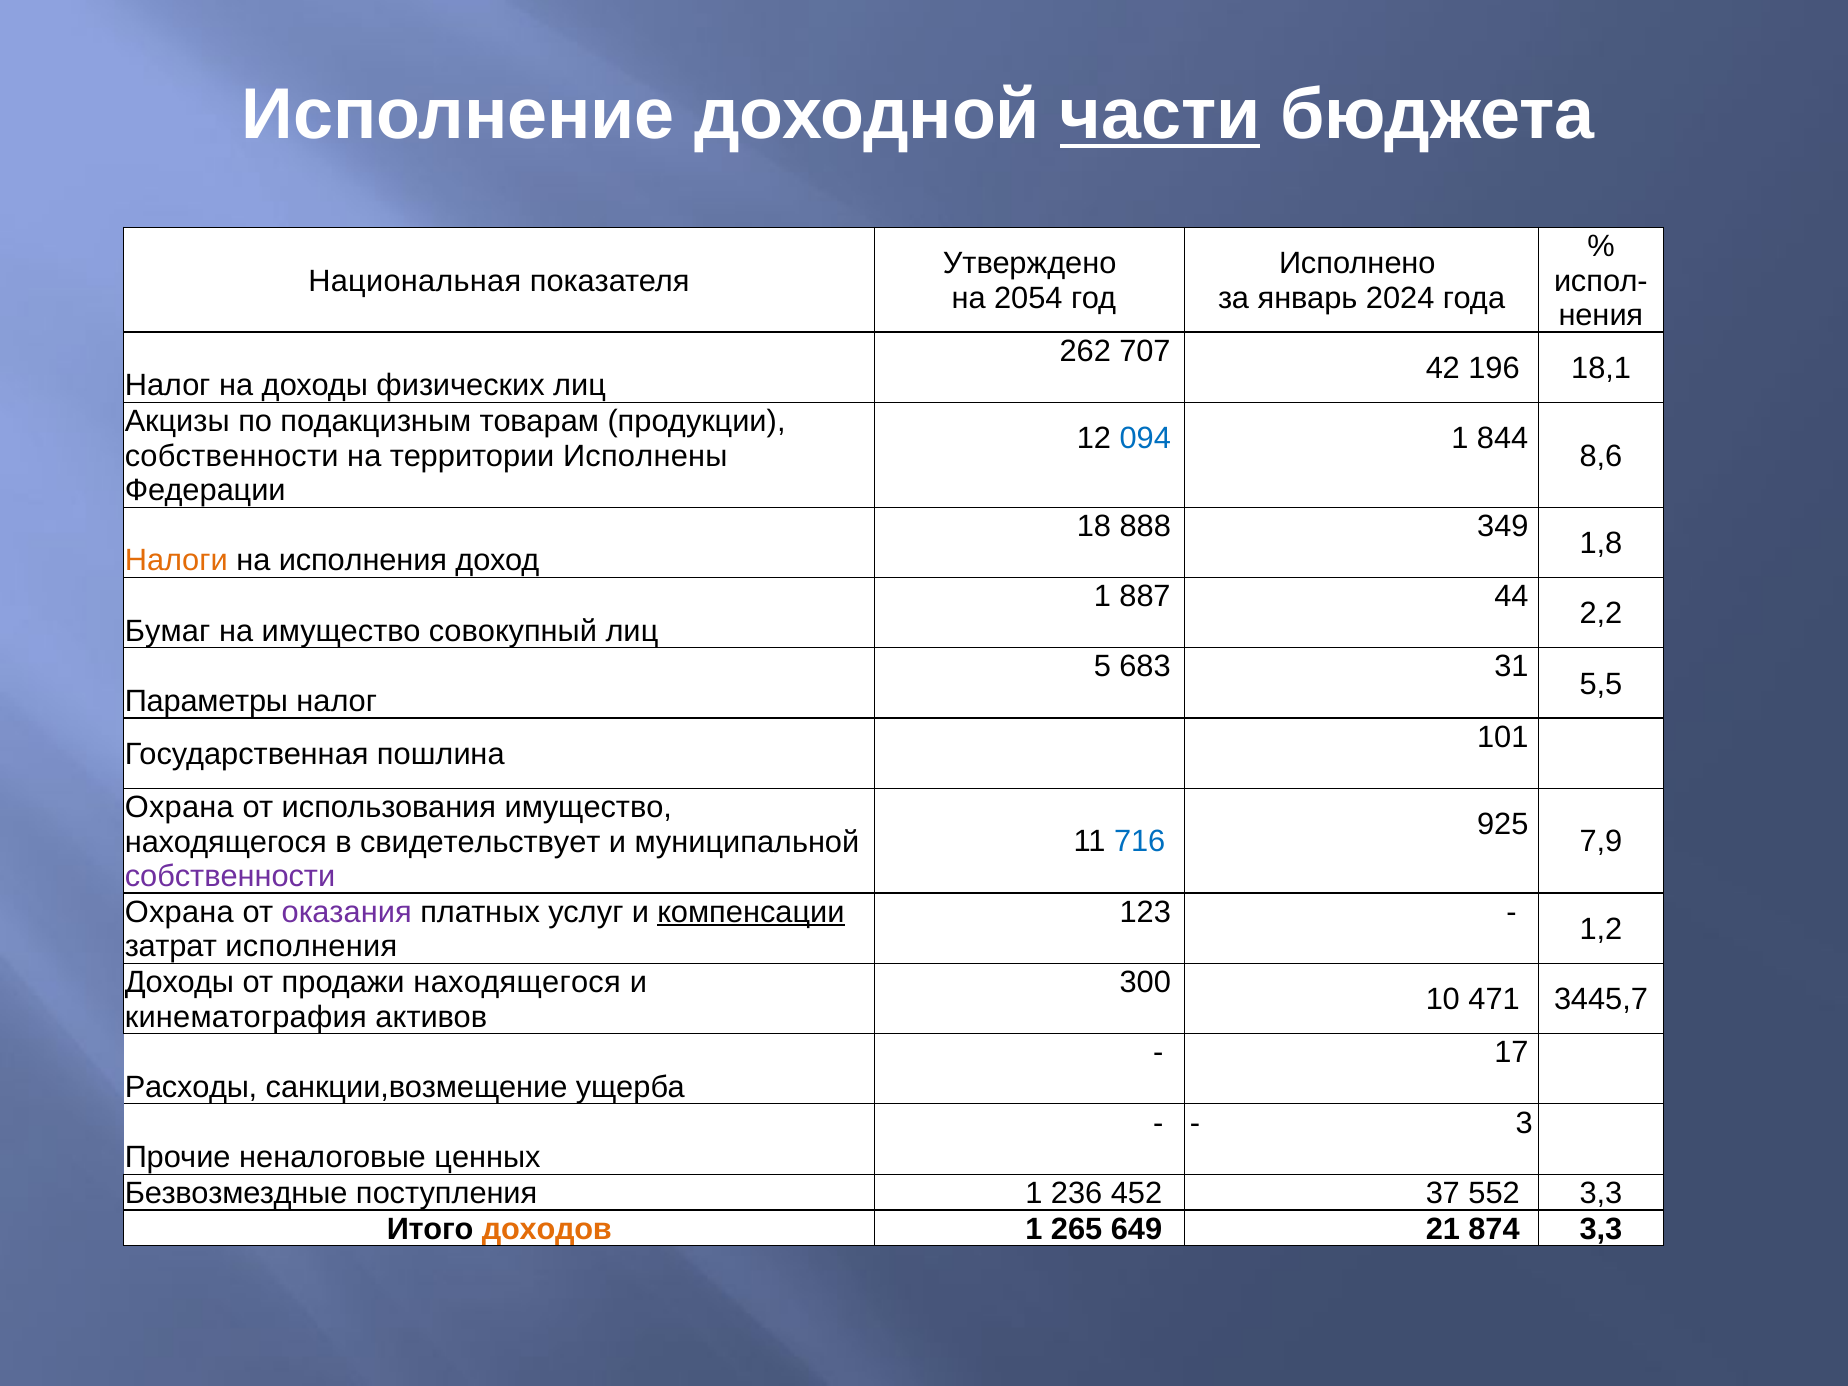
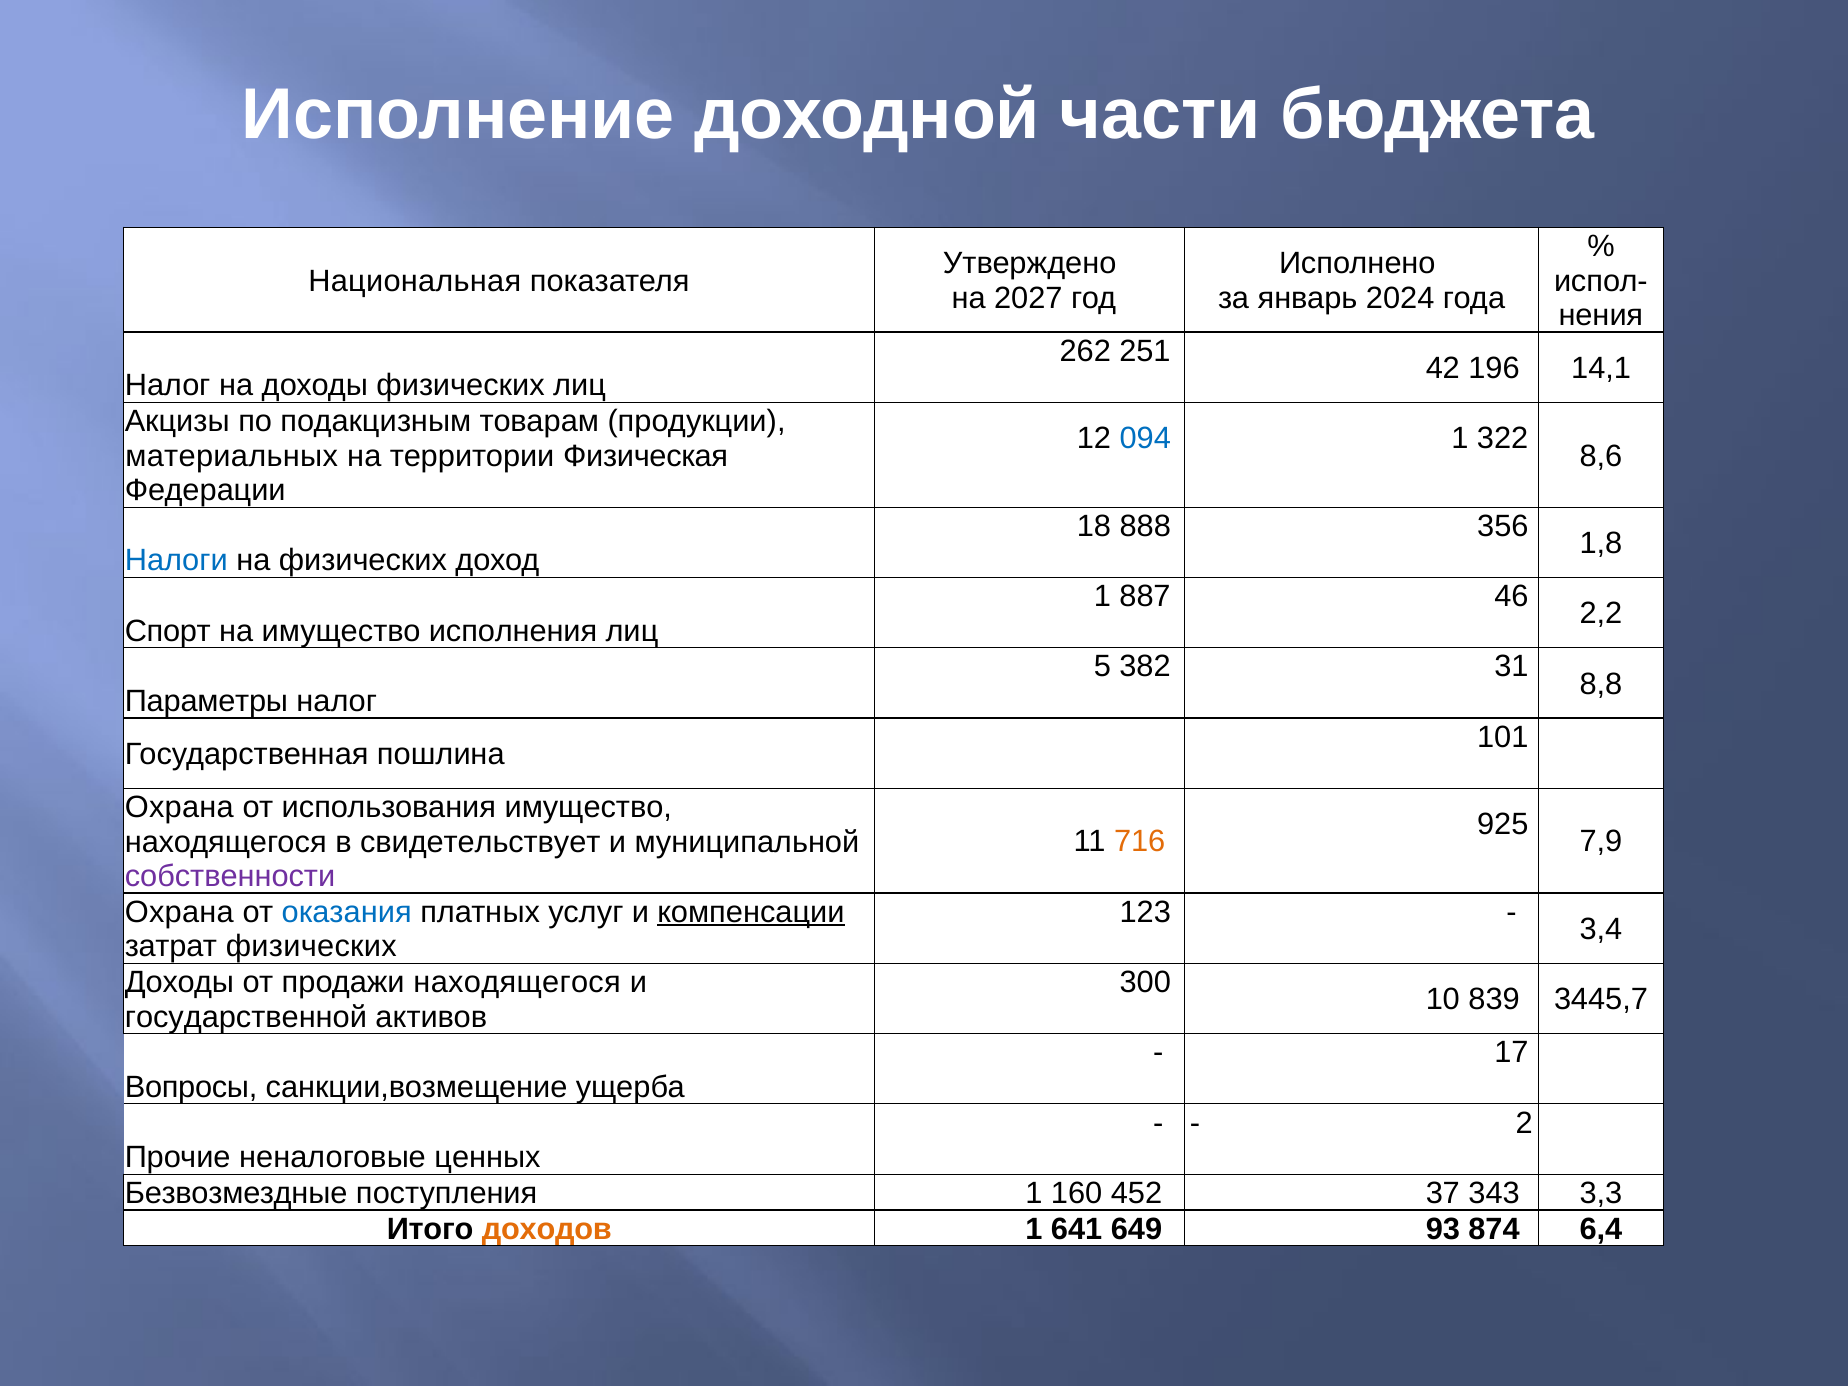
части underline: present -> none
2054: 2054 -> 2027
707: 707 -> 251
18,1: 18,1 -> 14,1
844: 844 -> 322
собственности at (232, 456): собственности -> материальных
Исполнены: Исполнены -> Физическая
349: 349 -> 356
Налоги colour: orange -> blue
на исполнения: исполнения -> физических
44: 44 -> 46
Бумаг: Бумаг -> Спорт
совокупный: совокупный -> исполнения
683: 683 -> 382
5,5: 5,5 -> 8,8
716 colour: blue -> orange
оказания colour: purple -> blue
1,2: 1,2 -> 3,4
затрат исполнения: исполнения -> физических
471: 471 -> 839
кинематография: кинематография -> государственной
Расходы: Расходы -> Вопросы
3: 3 -> 2
236: 236 -> 160
552: 552 -> 343
265: 265 -> 641
21: 21 -> 93
874 3,3: 3,3 -> 6,4
